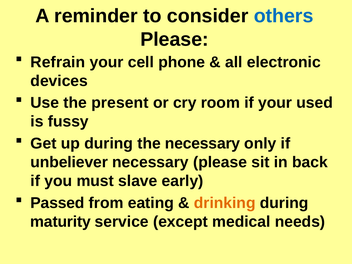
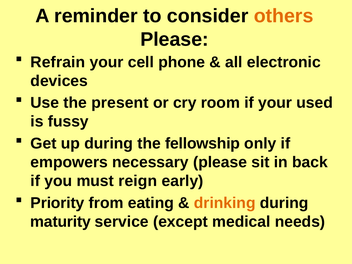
others colour: blue -> orange
the necessary: necessary -> fellowship
unbeliever: unbeliever -> empowers
slave: slave -> reign
Passed: Passed -> Priority
